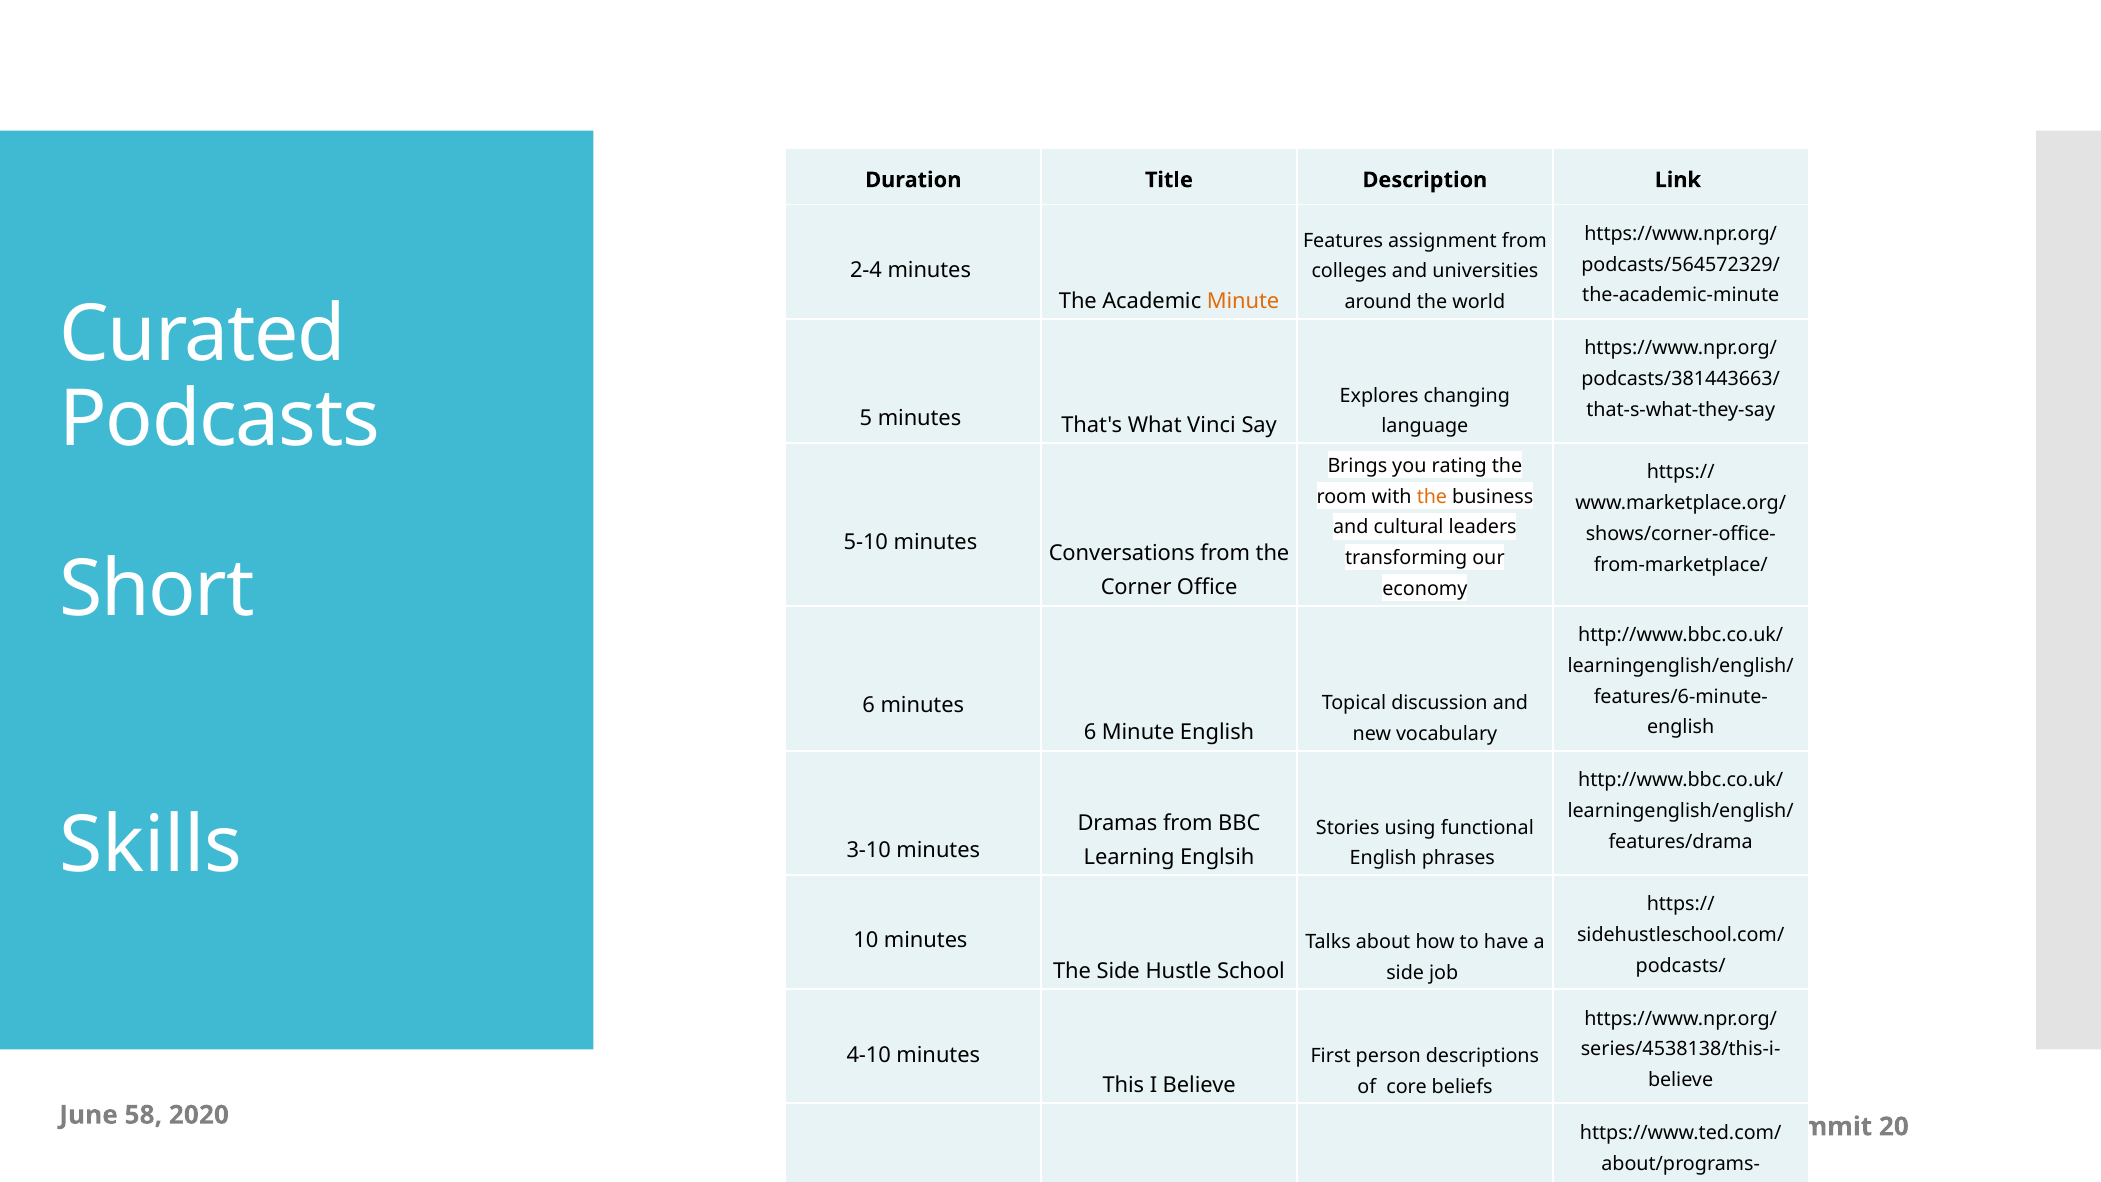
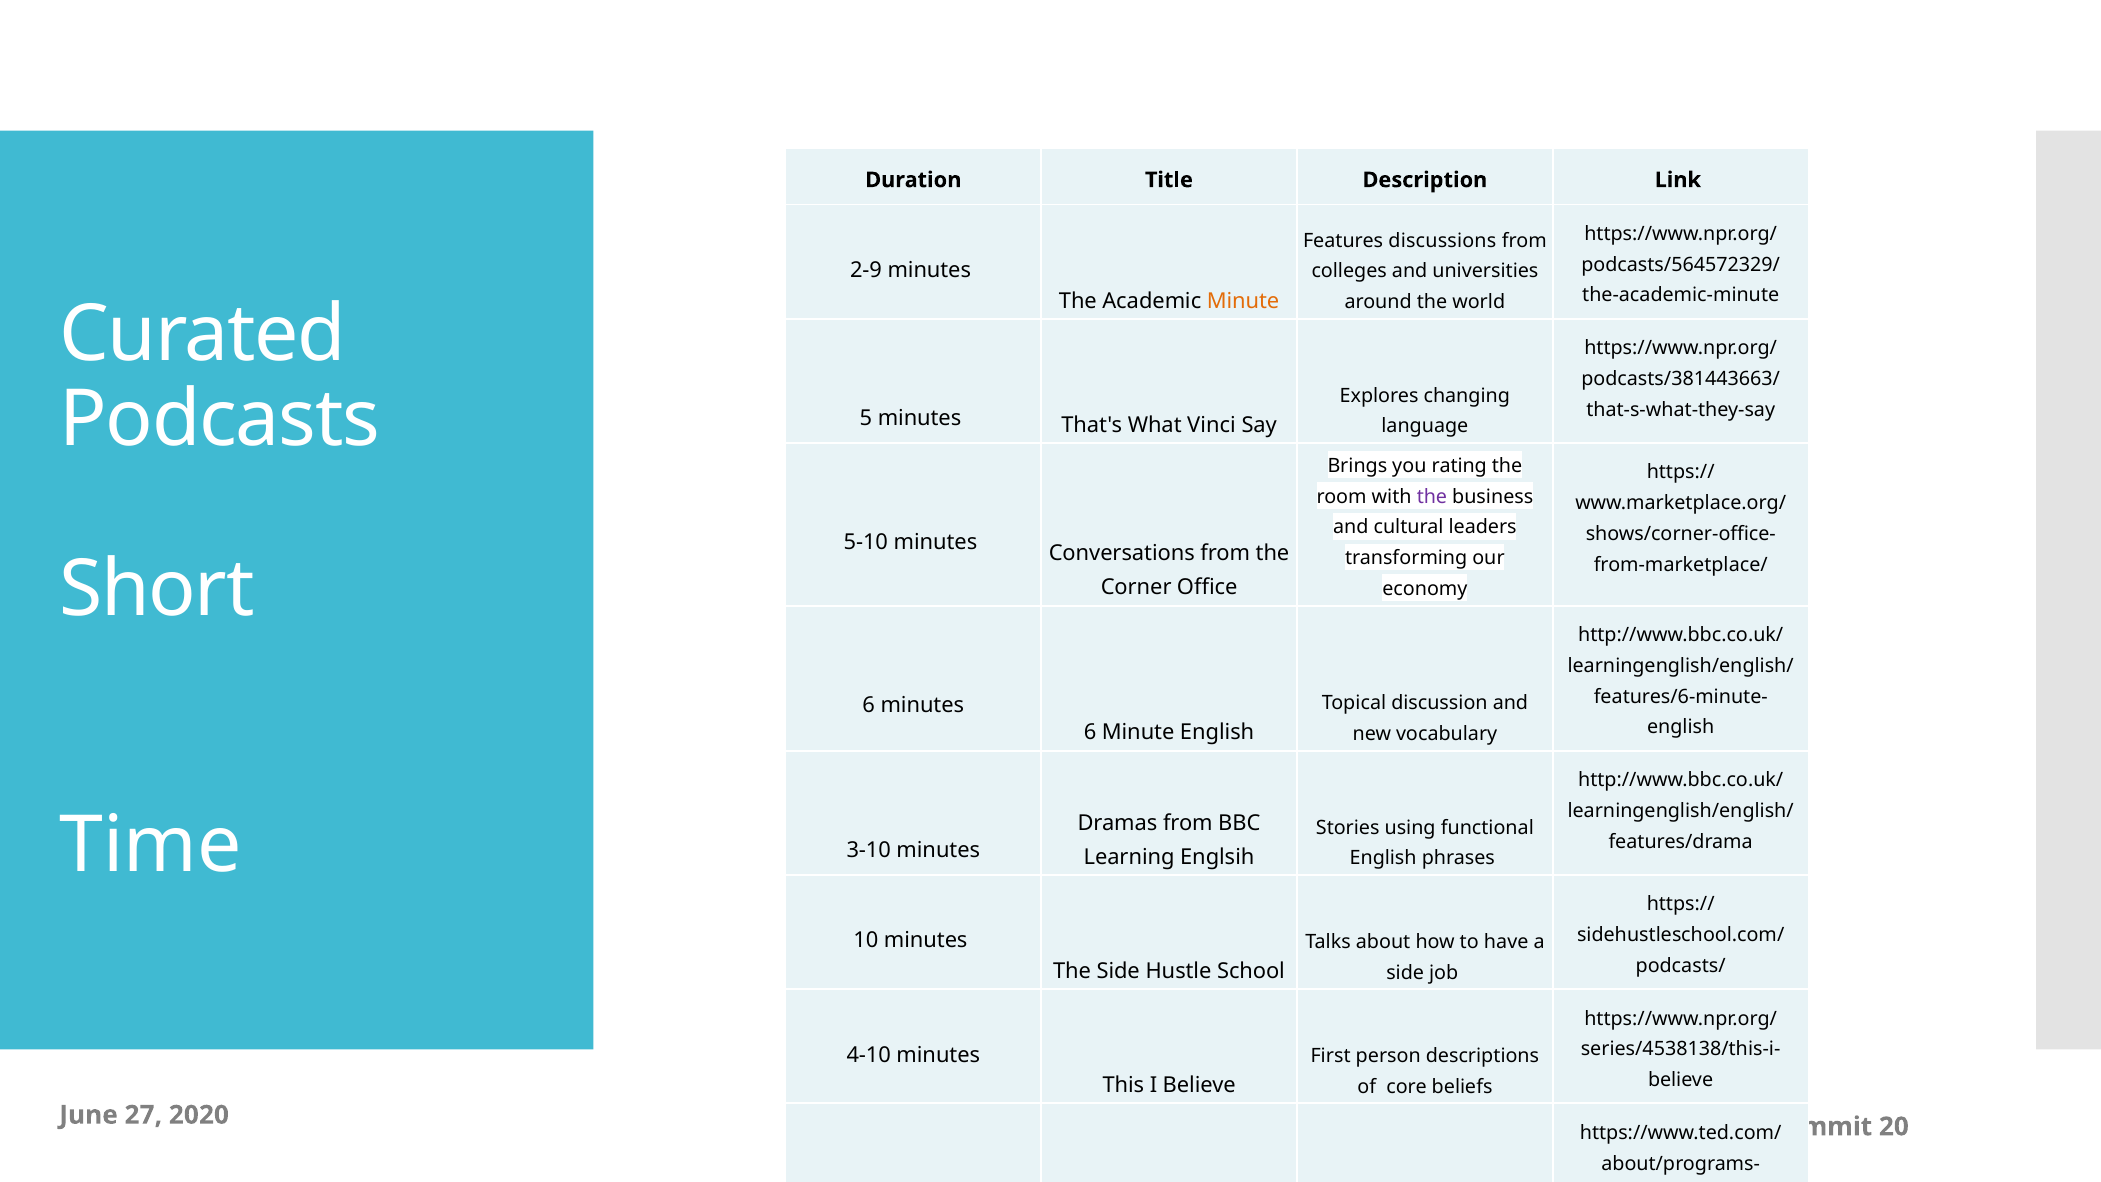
assignment: assignment -> discussions
2-4: 2-4 -> 2-9
the at (1432, 497) colour: orange -> purple
Skills: Skills -> Time
58: 58 -> 27
